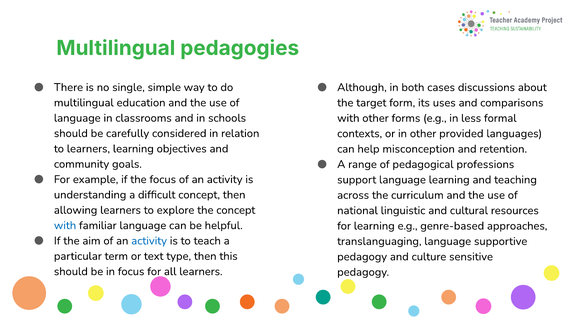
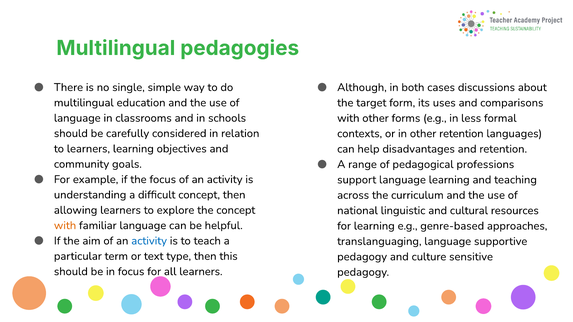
other provided: provided -> retention
misconception: misconception -> disadvantages
with at (65, 226) colour: blue -> orange
